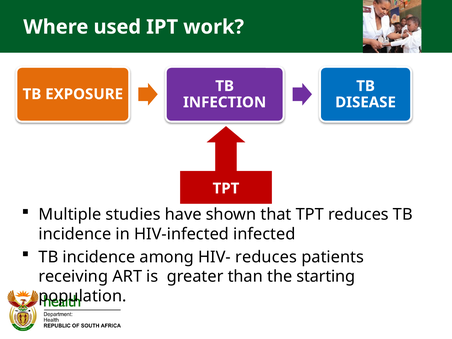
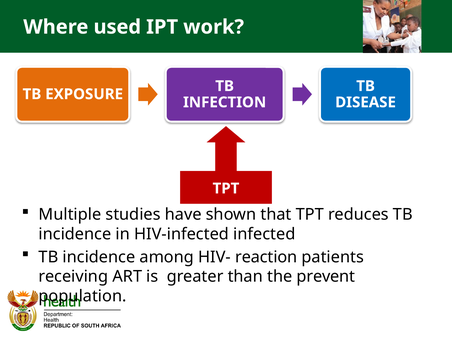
HIV- reduces: reduces -> reaction
starting: starting -> prevent
